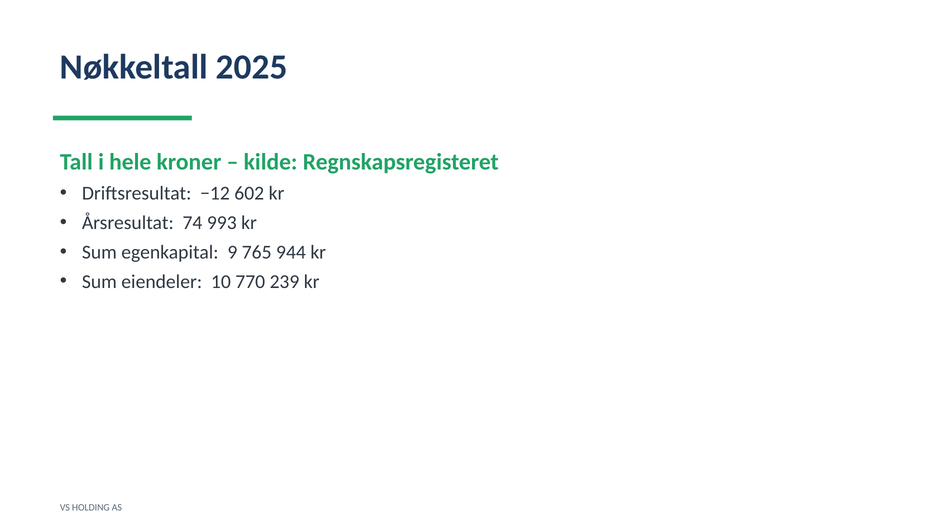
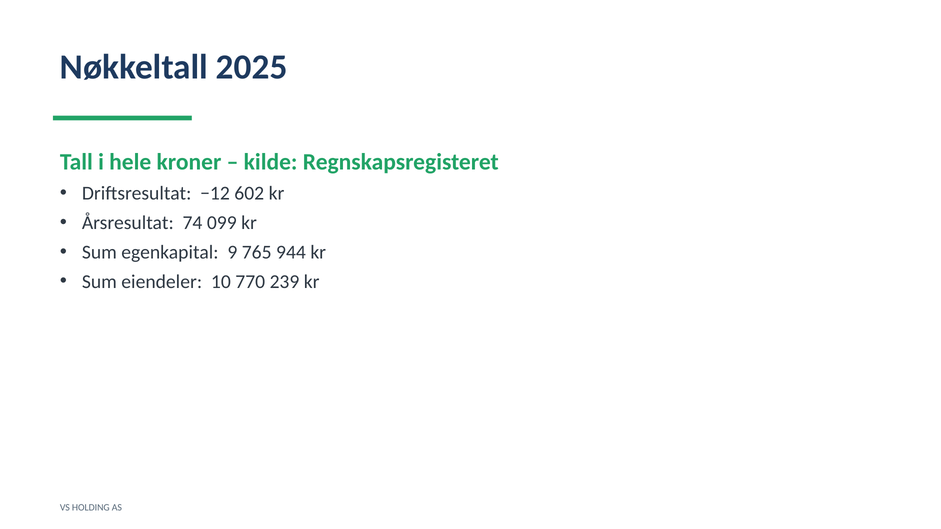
993: 993 -> 099
